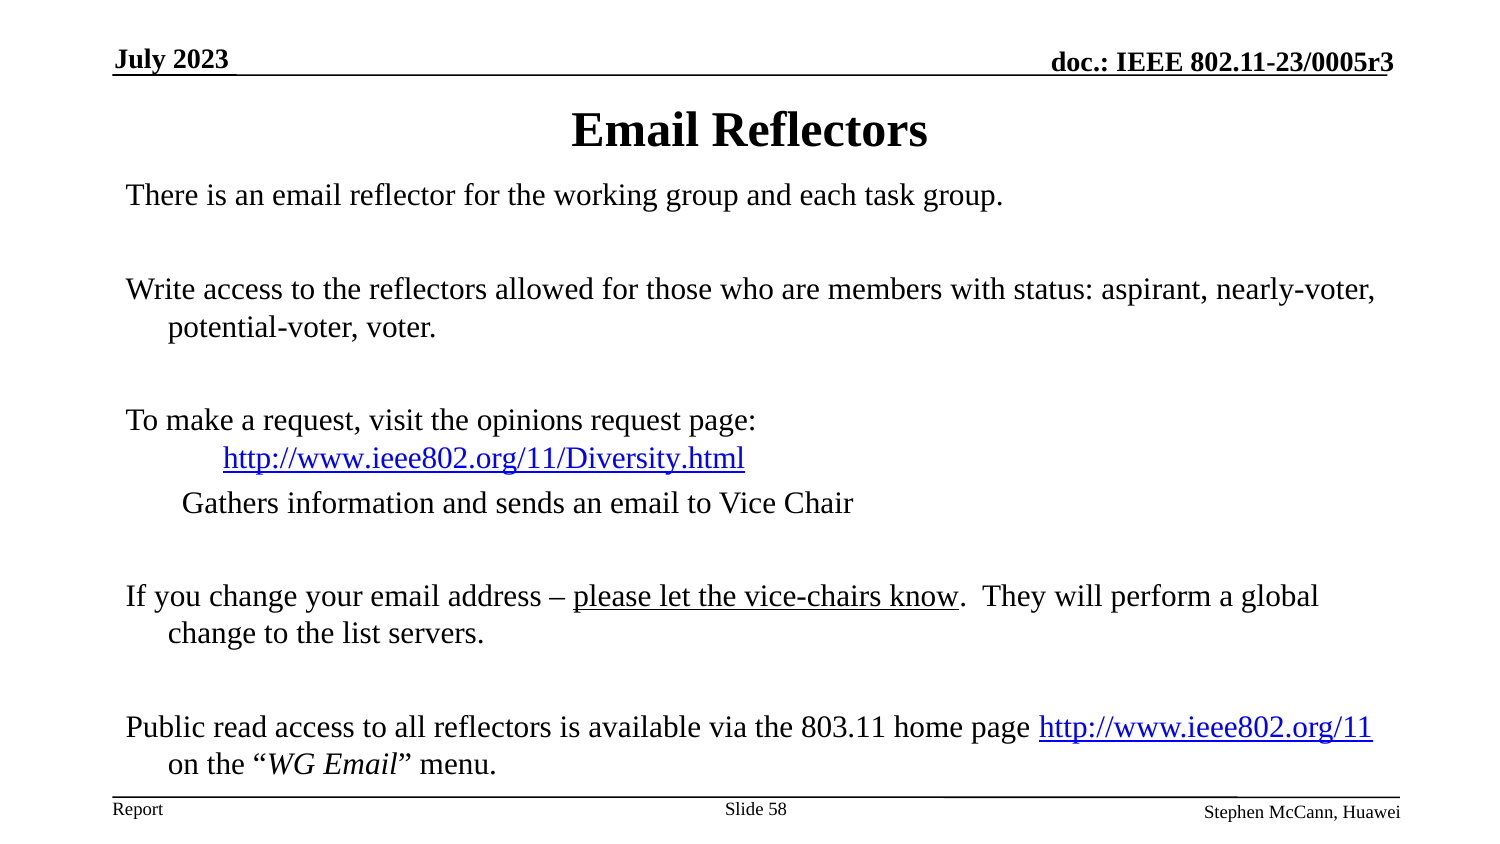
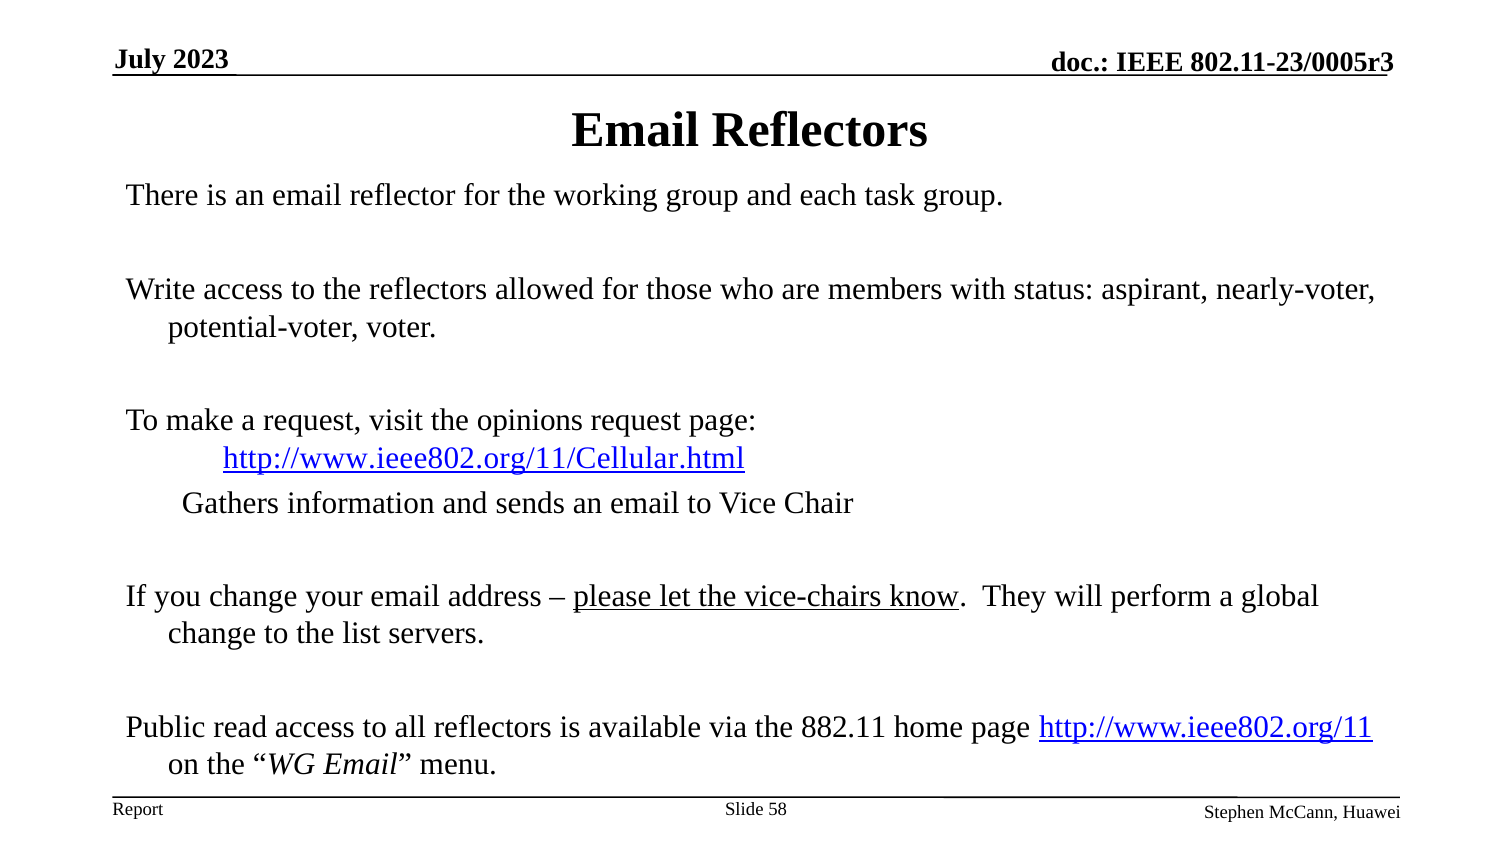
http://www.ieee802.org/11/Diversity.html: http://www.ieee802.org/11/Diversity.html -> http://www.ieee802.org/11/Cellular.html
803.11: 803.11 -> 882.11
